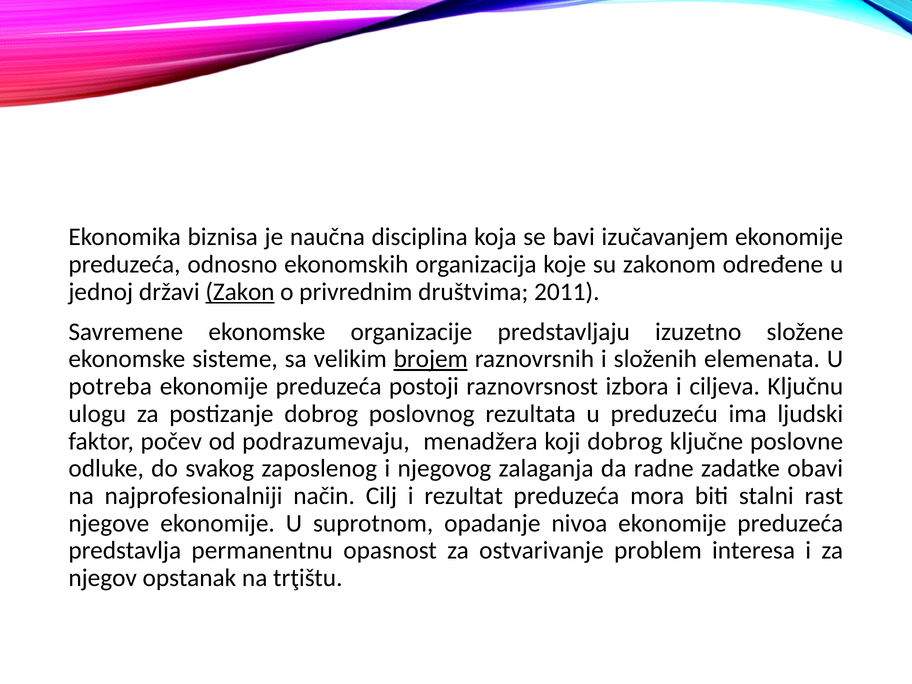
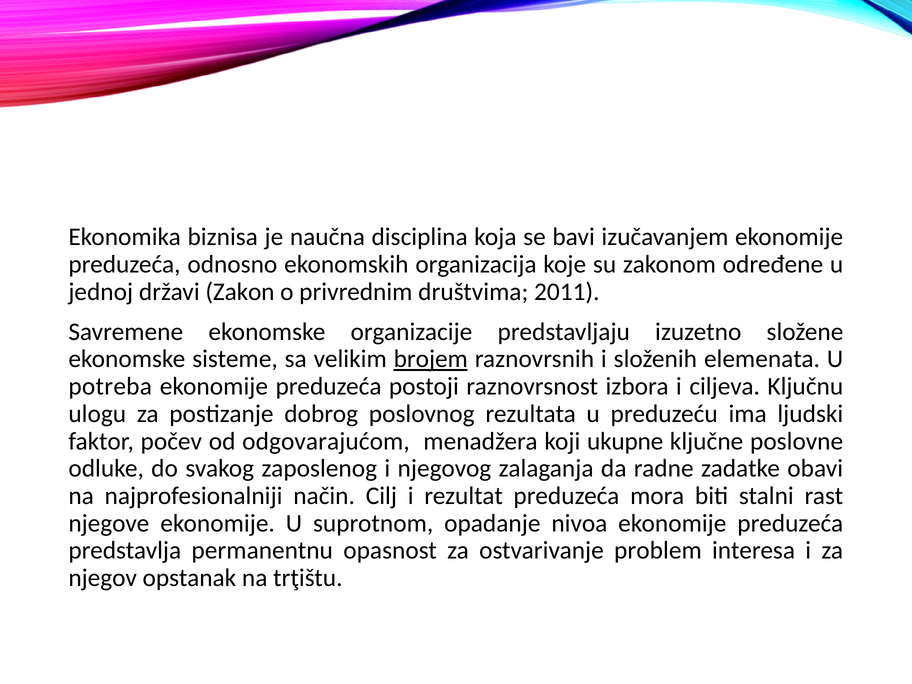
Zakon underline: present -> none
podrazumevaju: podrazumevaju -> odgovarajućom
koji dobrog: dobrog -> ukupne
